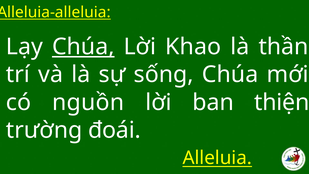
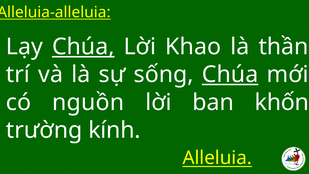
Chúa at (230, 74) underline: none -> present
thiện: thiện -> khốn
đoái: đoái -> kính
